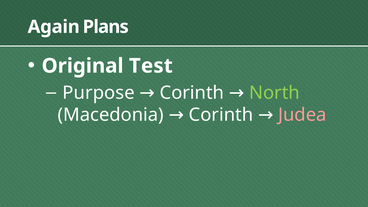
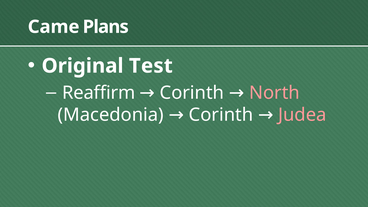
Again: Again -> Came
Purpose: Purpose -> Reaffirm
North colour: light green -> pink
